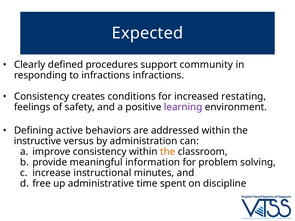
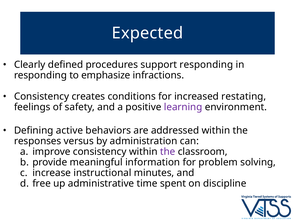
support community: community -> responding
to infractions: infractions -> emphasize
instructive: instructive -> responses
the at (168, 152) colour: orange -> purple
